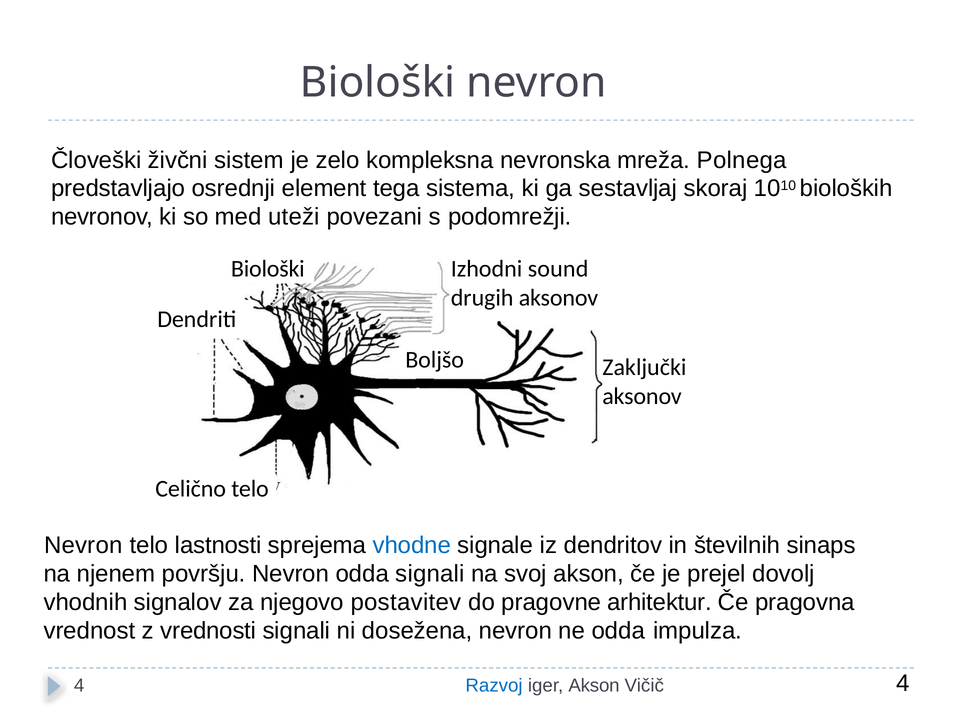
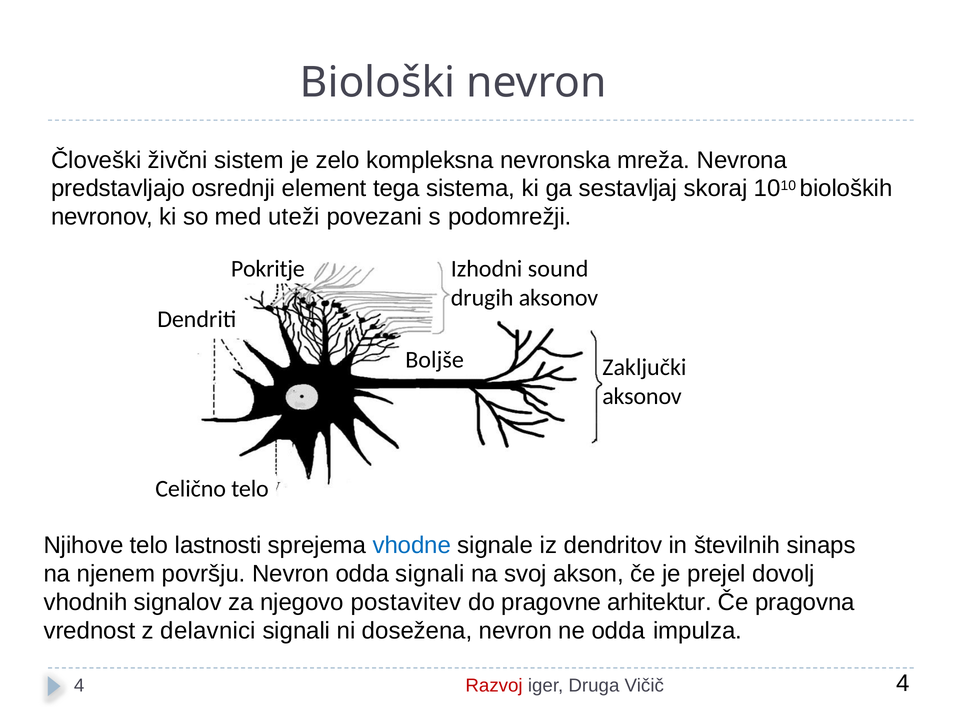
Polnega: Polnega -> Nevrona
Biološki at (268, 269): Biološki -> Pokritje
Boljšo: Boljšo -> Boljše
Nevron at (83, 546): Nevron -> Njihove
vrednosti: vrednosti -> delavnici
Razvoj colour: blue -> red
iger Akson: Akson -> Druga
